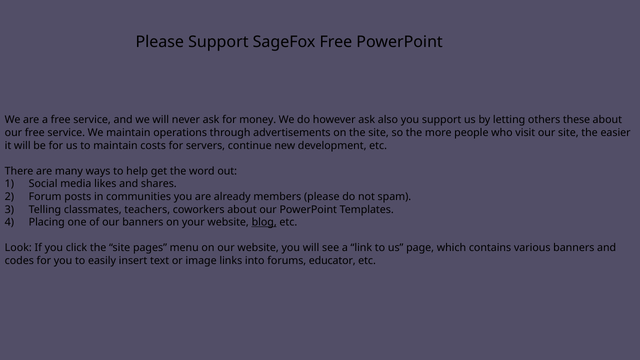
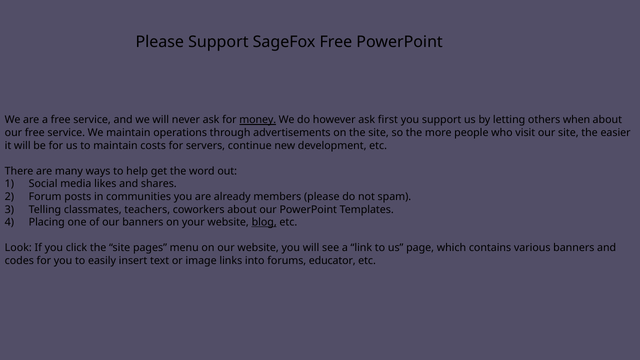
money underline: none -> present
also: also -> first
these: these -> when
